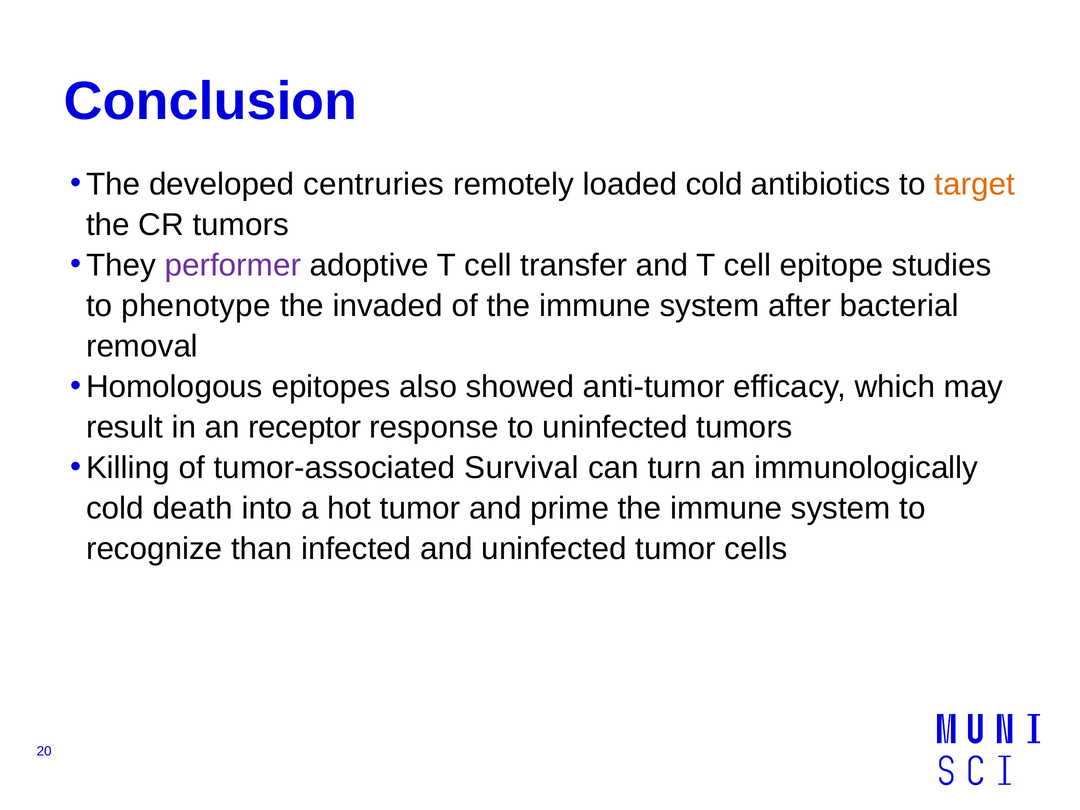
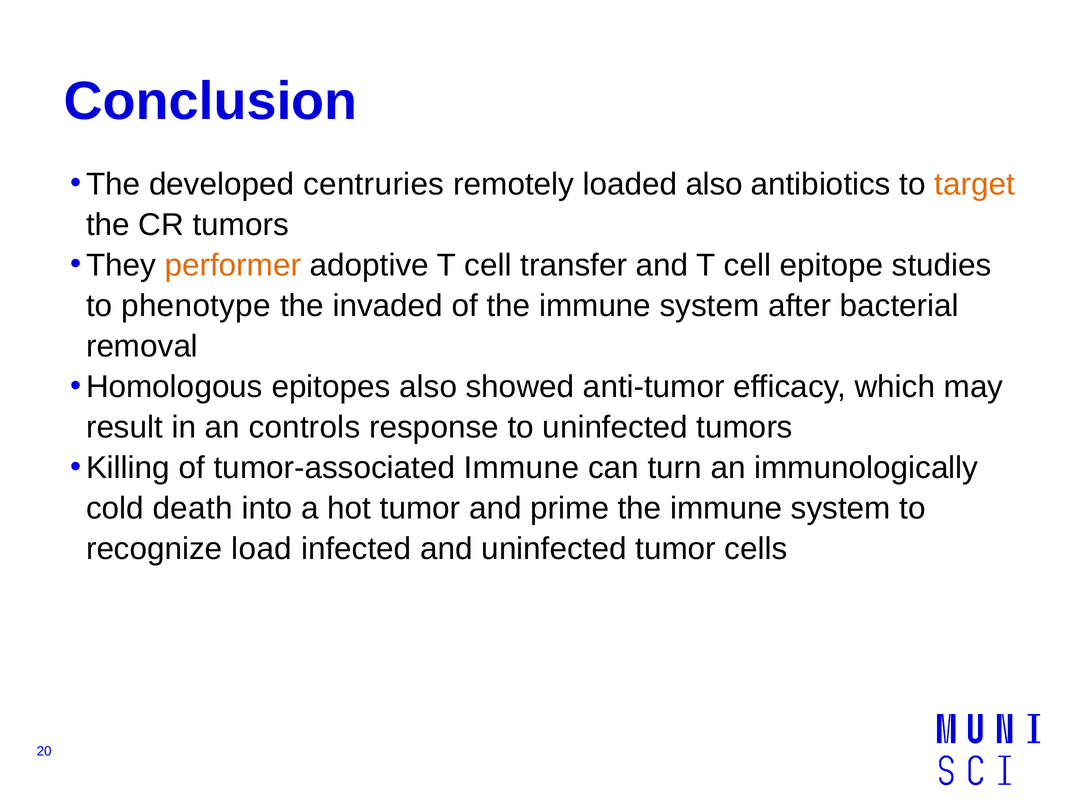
loaded cold: cold -> also
performer colour: purple -> orange
receptor: receptor -> controls
tumor-associated Survival: Survival -> Immune
than: than -> load
